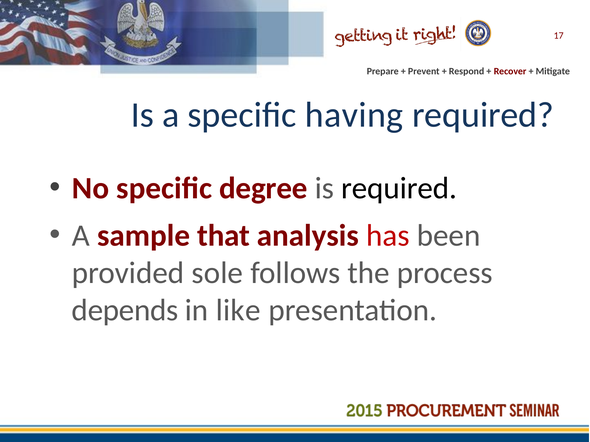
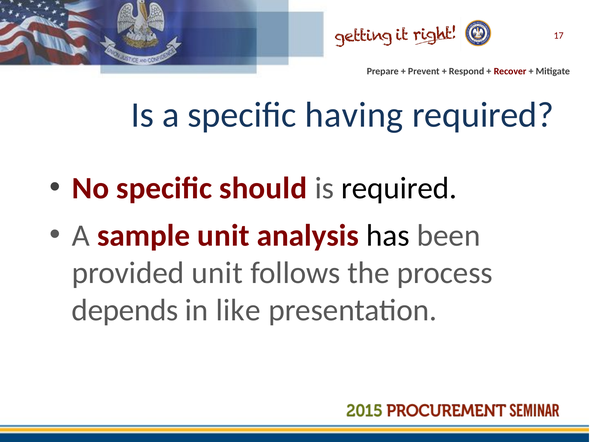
degree: degree -> should
sample that: that -> unit
has colour: red -> black
provided sole: sole -> unit
